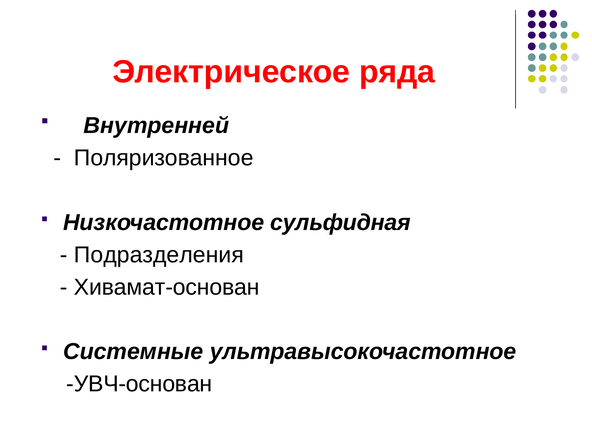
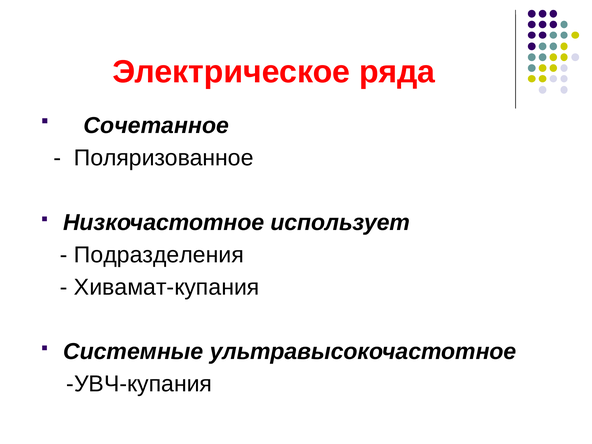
Внутренней: Внутренней -> Сочетанное
сульфидная: сульфидная -> использует
Хивамат-основан: Хивамат-основан -> Хивамат-купания
УВЧ-основан: УВЧ-основан -> УВЧ-купания
